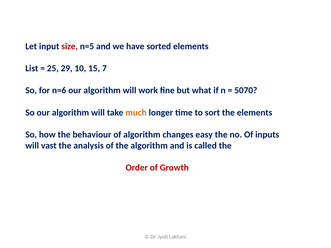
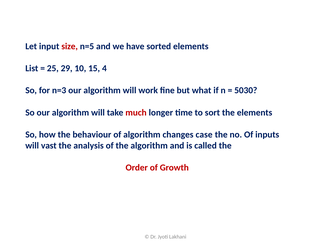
7: 7 -> 4
n=6: n=6 -> n=3
5070: 5070 -> 5030
much colour: orange -> red
easy: easy -> case
